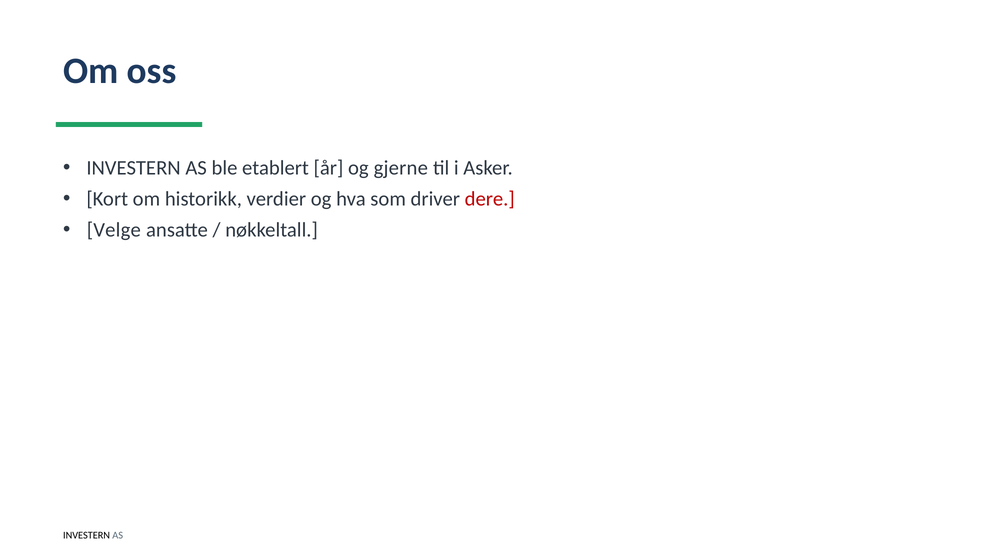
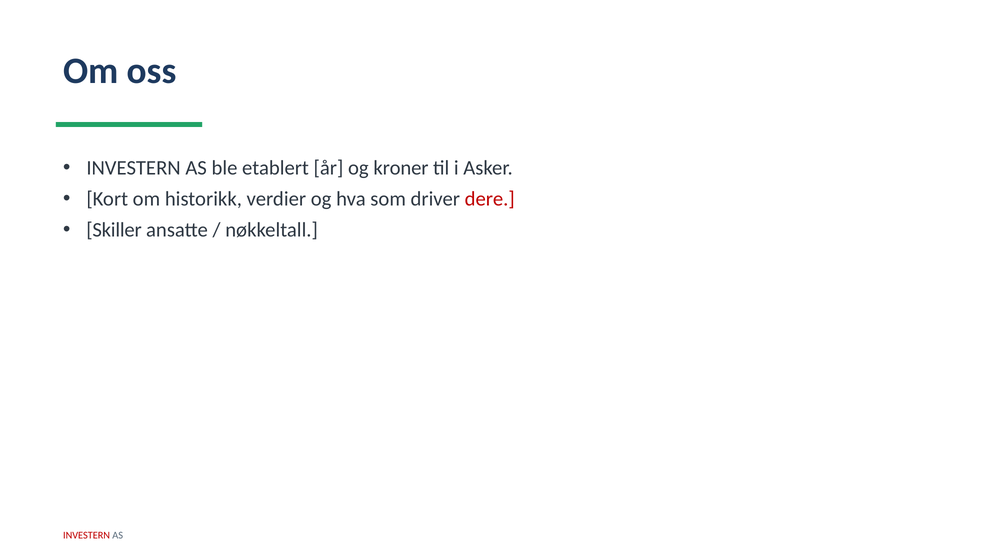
gjerne: gjerne -> kroner
Velge: Velge -> Skiller
INVESTERN at (87, 535) colour: black -> red
